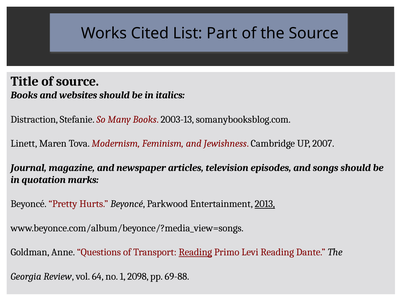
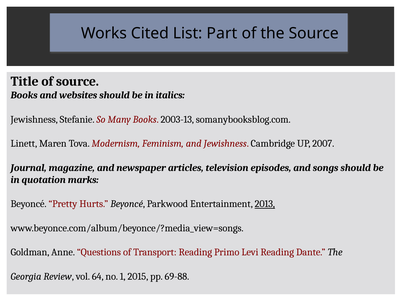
Distraction at (34, 119): Distraction -> Jewishness
Reading at (195, 252) underline: present -> none
2098: 2098 -> 2015
